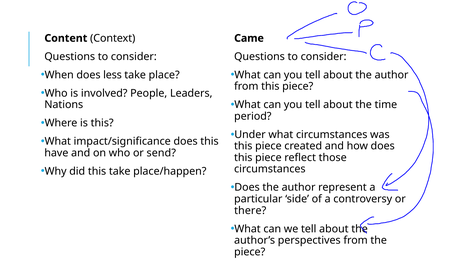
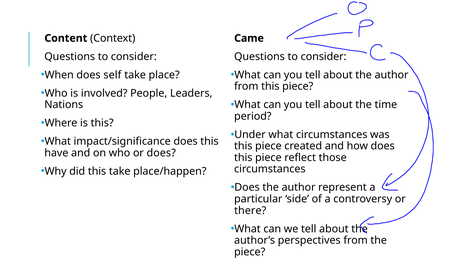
less: less -> self
or send: send -> does
